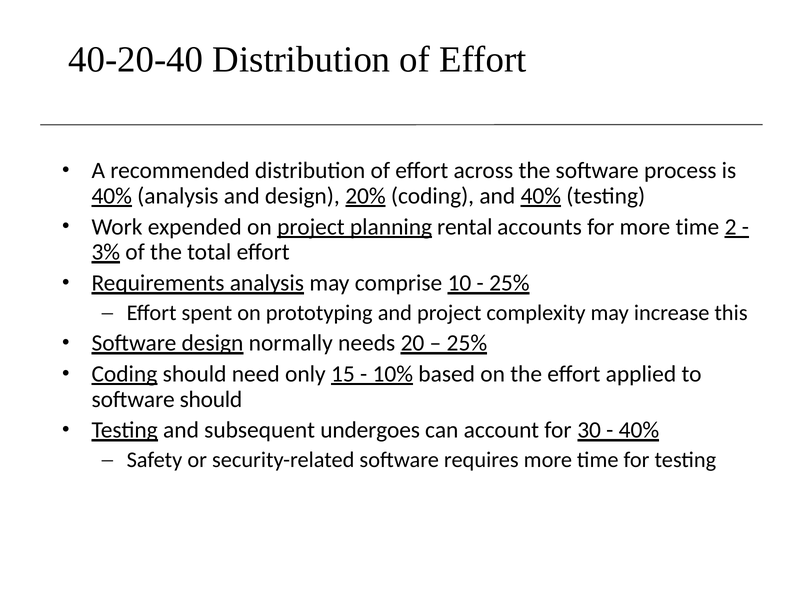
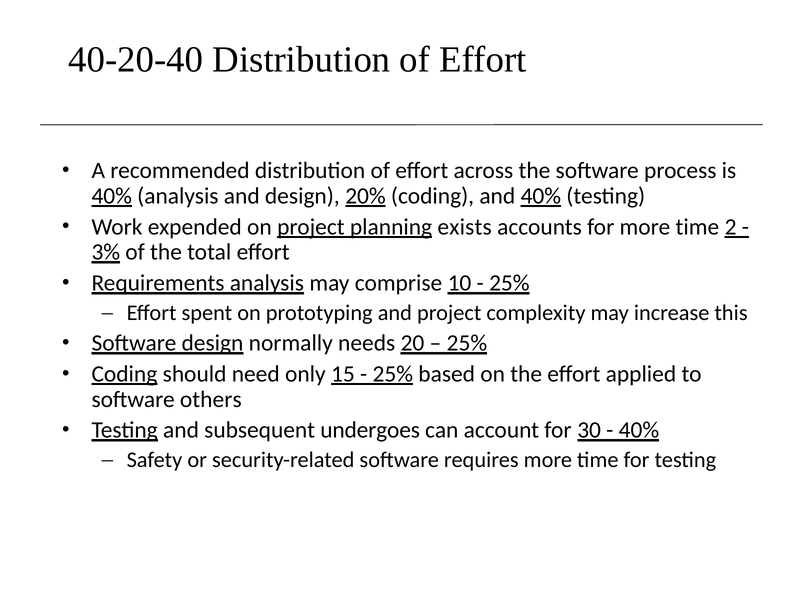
rental: rental -> exists
10% at (393, 374): 10% -> 25%
software should: should -> others
